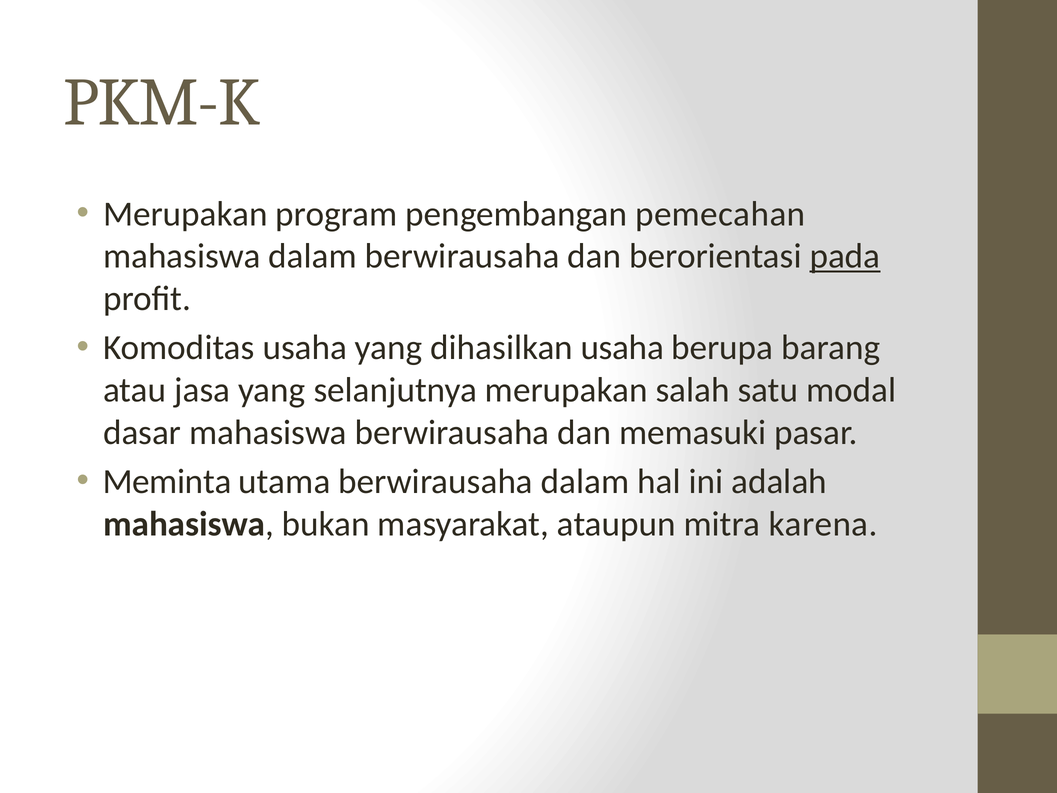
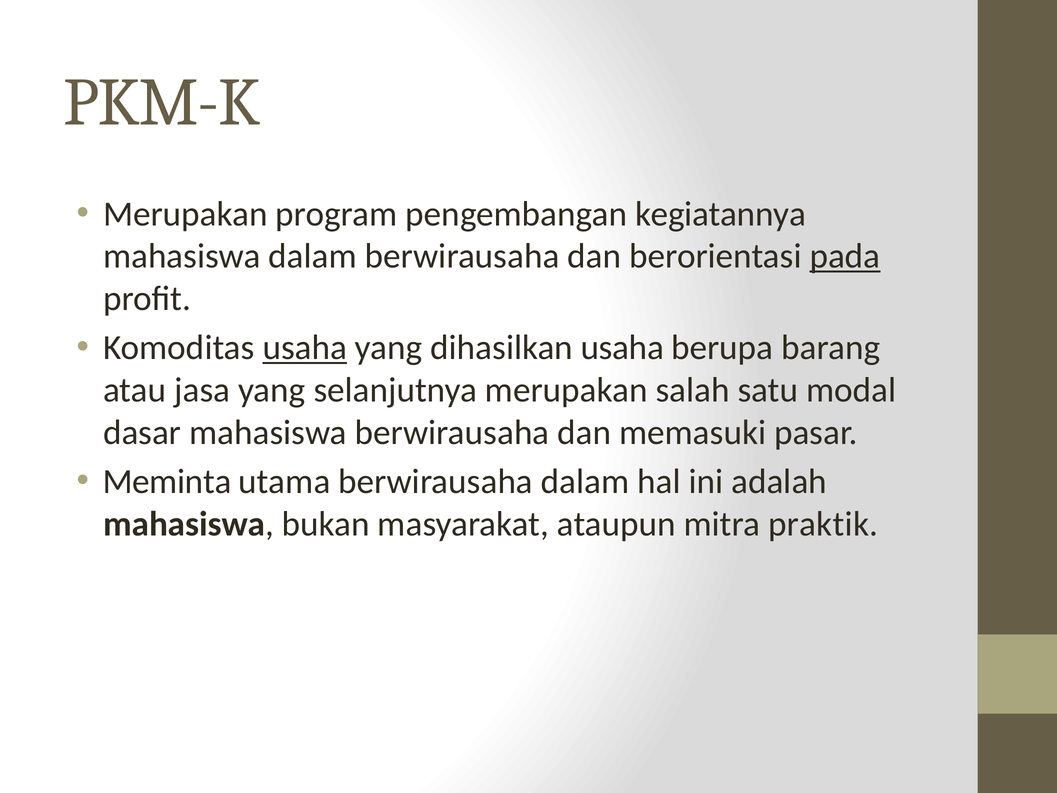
pemecahan: pemecahan -> kegiatannya
usaha at (305, 348) underline: none -> present
karena: karena -> praktik
